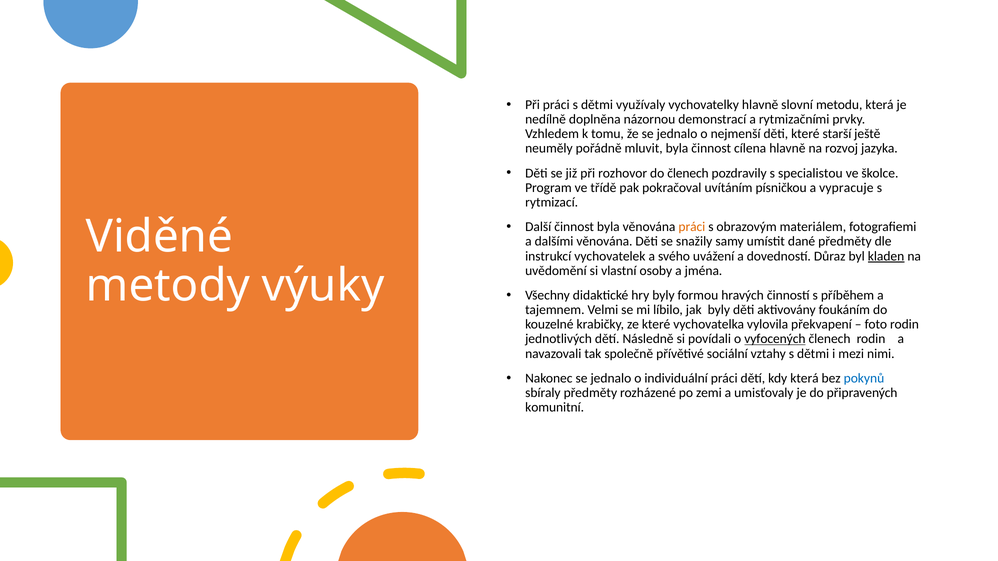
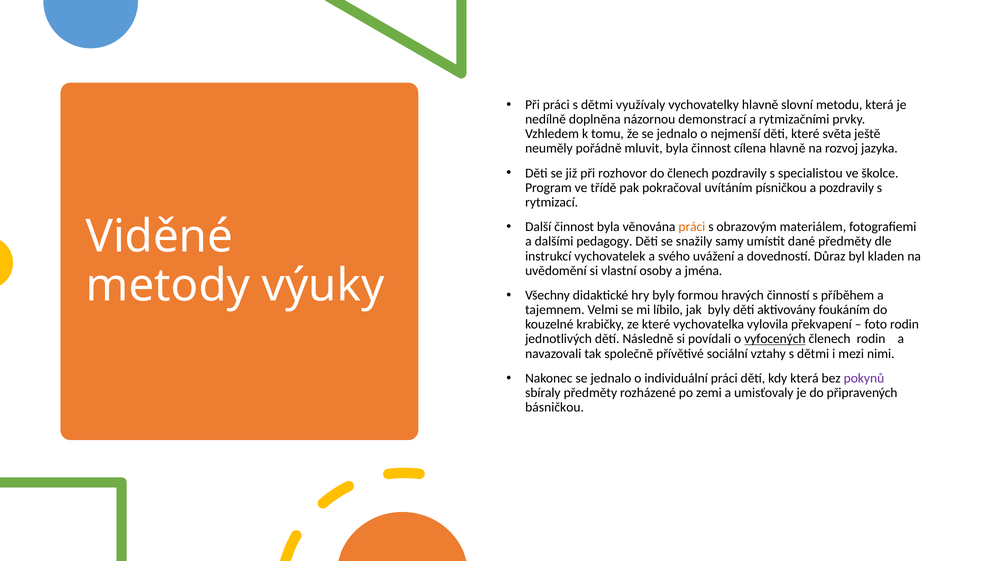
starší: starší -> světa
a vypracuje: vypracuje -> pozdravily
dalšími věnována: věnována -> pedagogy
kladen underline: present -> none
pokynů colour: blue -> purple
komunitní: komunitní -> básničkou
